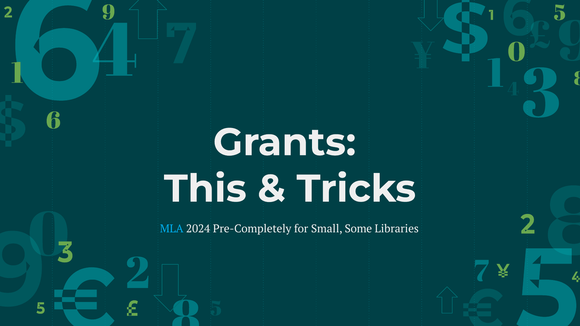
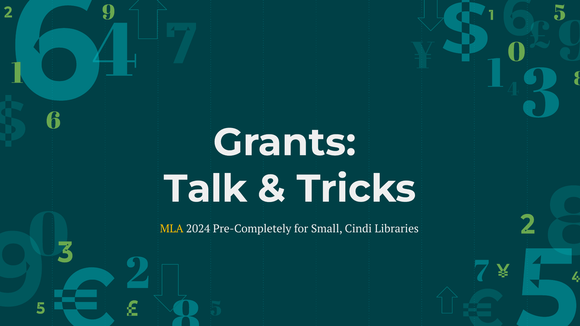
This: This -> Talk
MLA colour: light blue -> yellow
Some: Some -> Cindi
